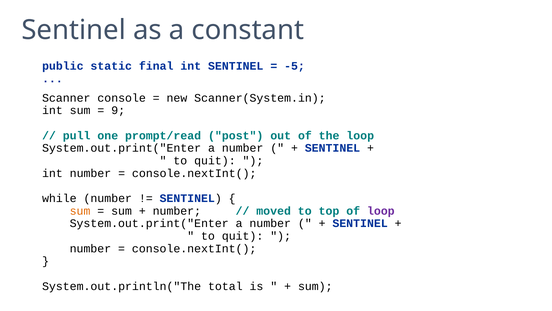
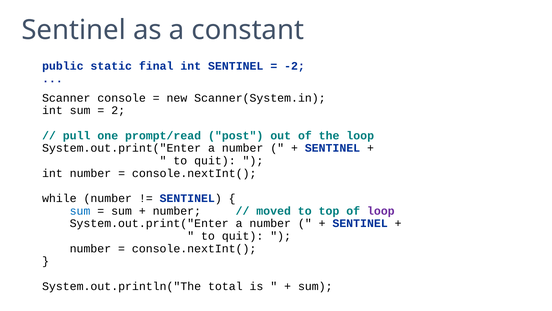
-5: -5 -> -2
9: 9 -> 2
sum at (80, 211) colour: orange -> blue
